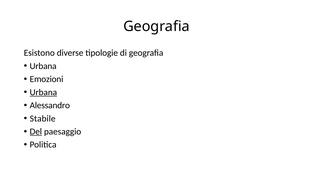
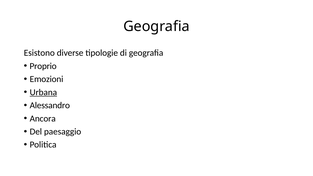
Urbana at (43, 66): Urbana -> Proprio
Stabile: Stabile -> Ancora
Del underline: present -> none
